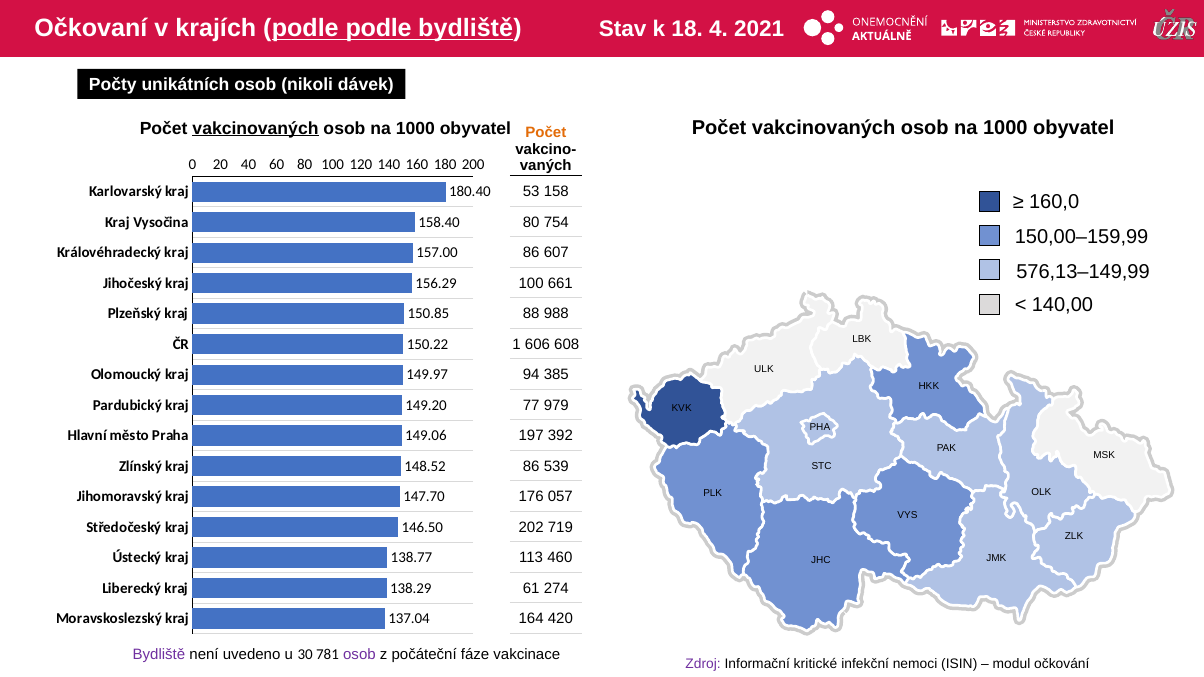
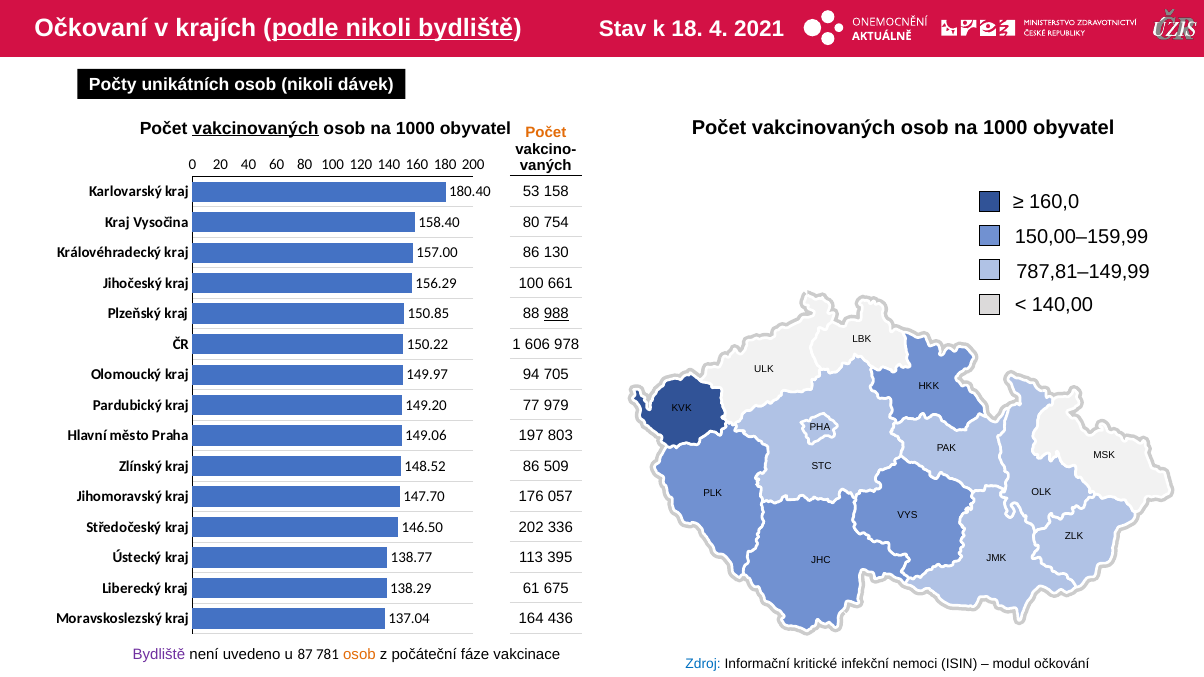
podle podle: podle -> nikoli
607: 607 -> 130
576,13–149,99: 576,13–149,99 -> 787,81–149,99
988 underline: none -> present
608: 608 -> 978
385: 385 -> 705
392: 392 -> 803
539: 539 -> 509
719: 719 -> 336
460: 460 -> 395
274: 274 -> 675
420: 420 -> 436
30: 30 -> 87
osob at (359, 655) colour: purple -> orange
Zdroj colour: purple -> blue
